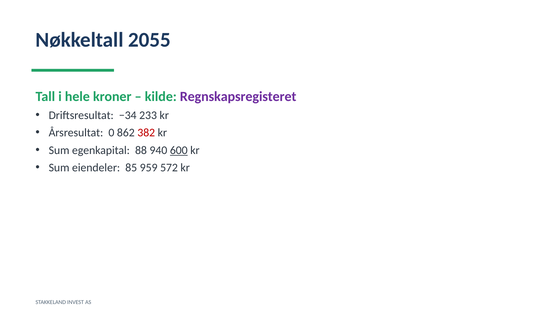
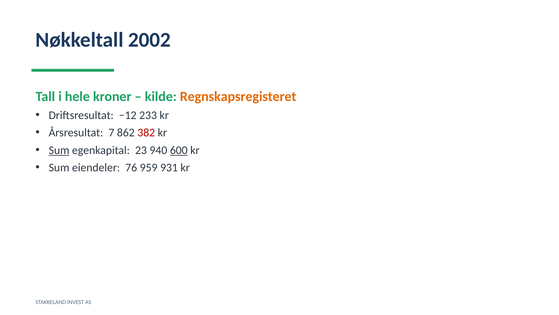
2055: 2055 -> 2002
Regnskapsregisteret colour: purple -> orange
−34: −34 -> −12
0: 0 -> 7
Sum at (59, 150) underline: none -> present
88: 88 -> 23
85: 85 -> 76
572: 572 -> 931
